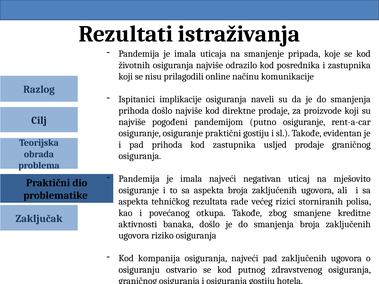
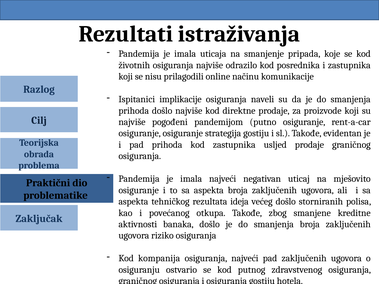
osiguranje praktični: praktični -> strategija
rade: rade -> ideja
većeg rizici: rizici -> došlo
